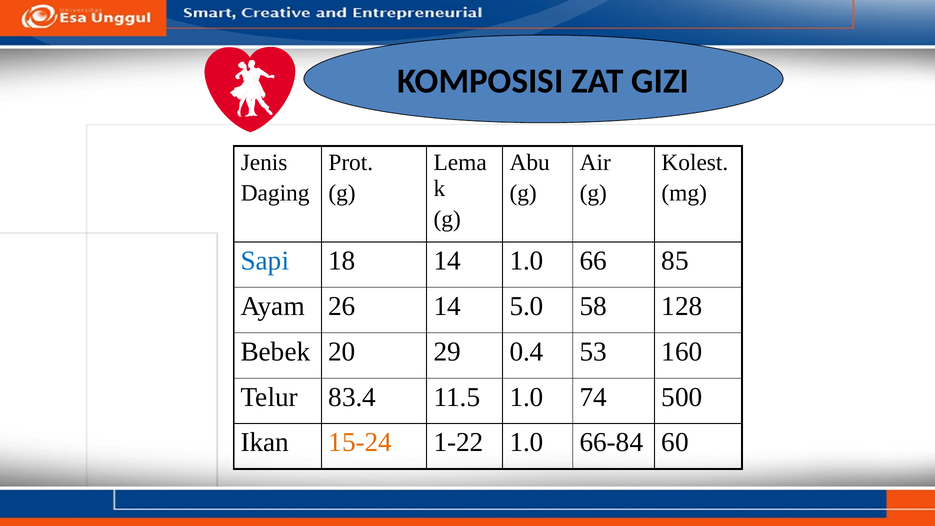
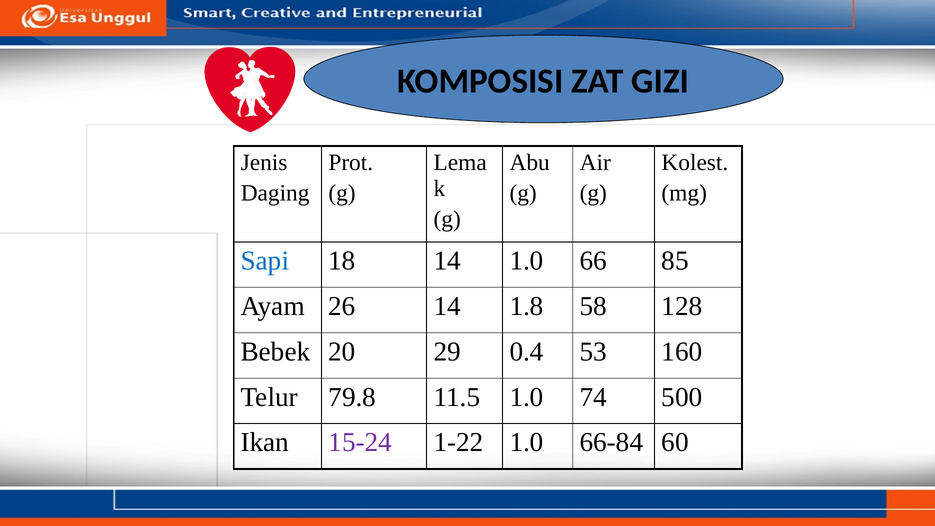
5.0: 5.0 -> 1.8
83.4: 83.4 -> 79.8
15-24 colour: orange -> purple
